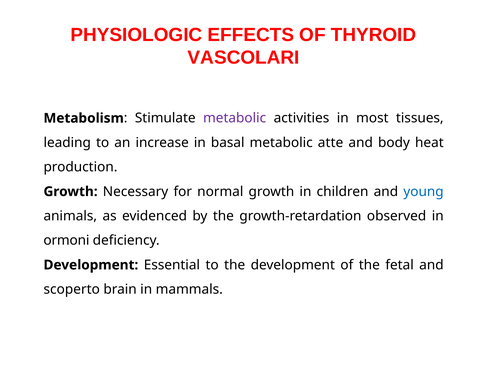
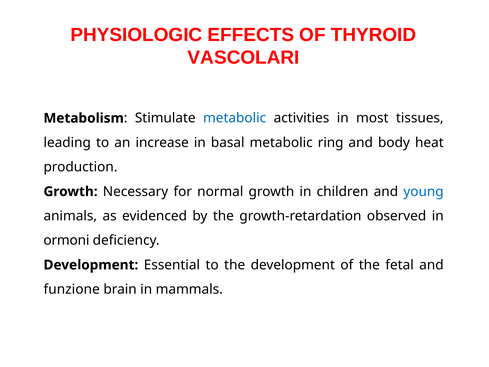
metabolic at (235, 118) colour: purple -> blue
atte: atte -> ring
scoperto: scoperto -> funzione
